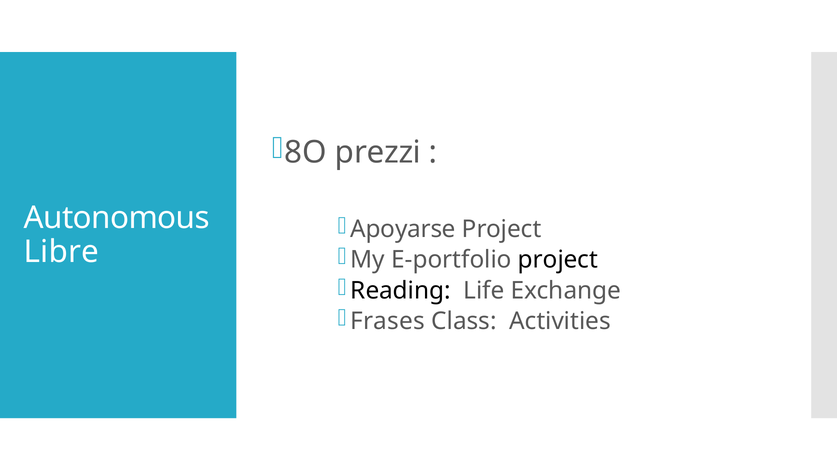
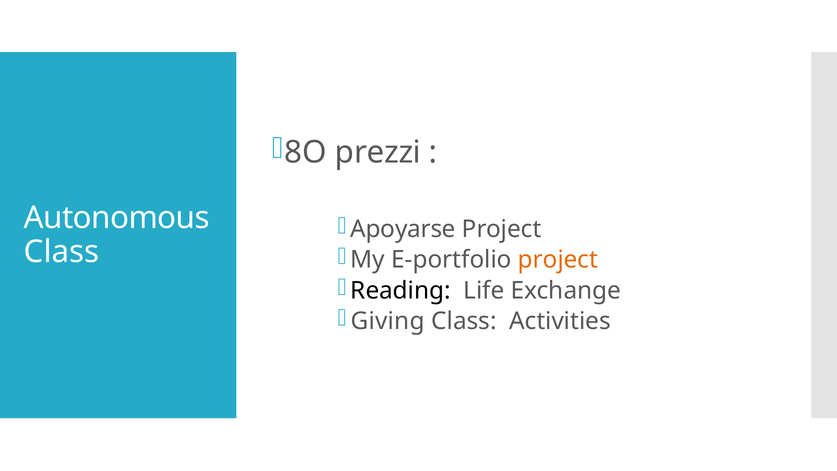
Libre at (61, 252): Libre -> Class
project at (558, 260) colour: black -> orange
Frases: Frases -> Giving
